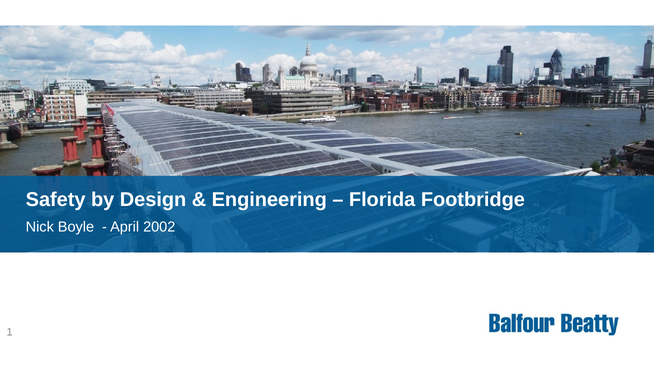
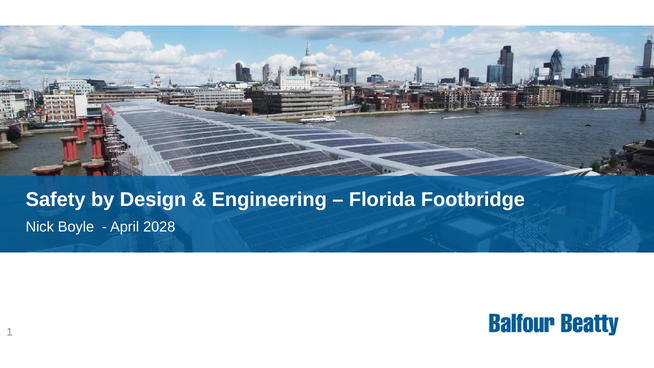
2002: 2002 -> 2028
